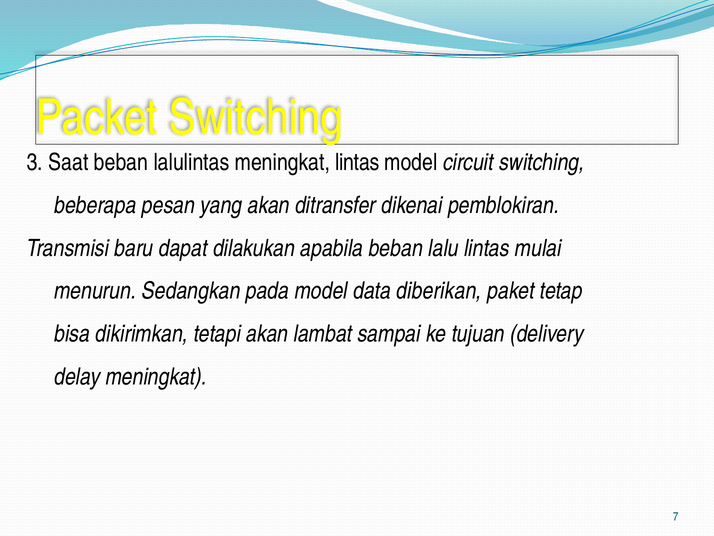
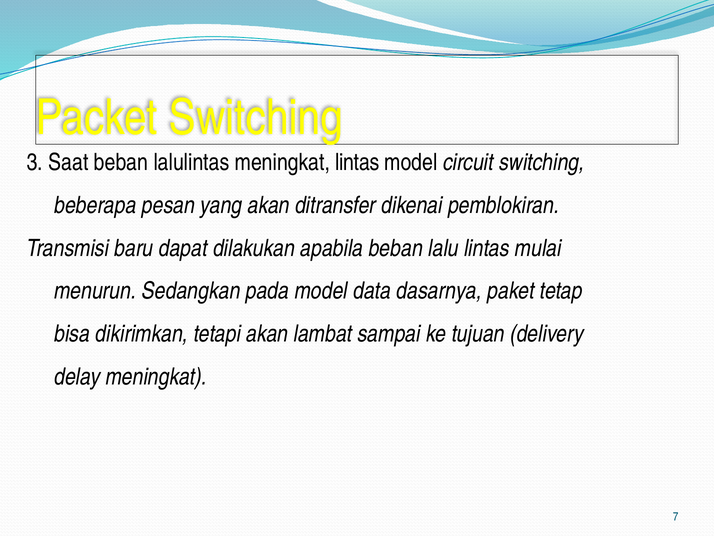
diberikan: diberikan -> dasarnya
